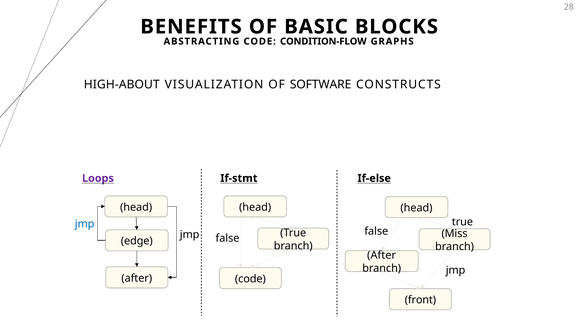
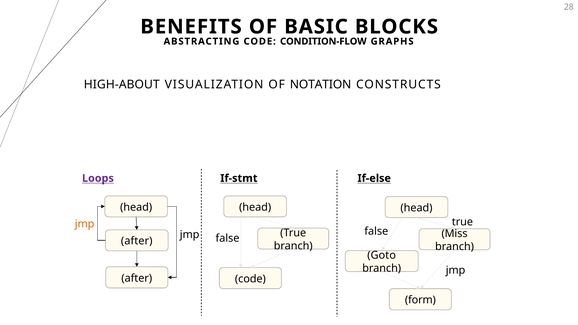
SOFTWARE: SOFTWARE -> NOTATION
jmp at (85, 224) colour: blue -> orange
edge at (137, 241): edge -> after
After at (382, 255): After -> Goto
front: front -> form
